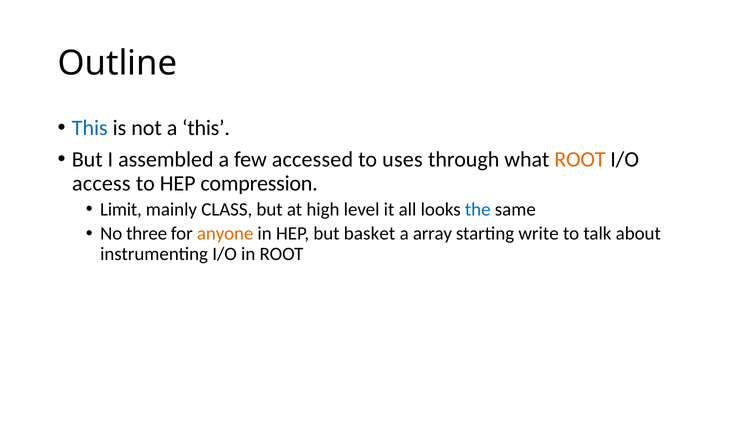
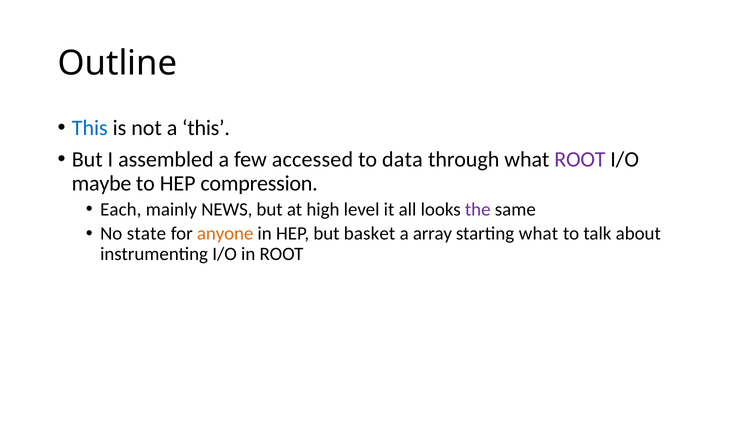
uses: uses -> data
ROOT at (580, 160) colour: orange -> purple
access: access -> maybe
Limit: Limit -> Each
CLASS: CLASS -> NEWS
the colour: blue -> purple
three: three -> state
starting write: write -> what
